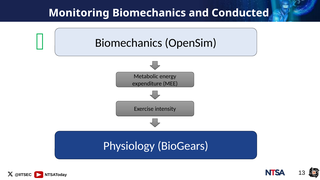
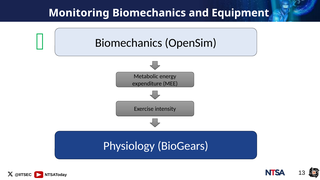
Conducted: Conducted -> Equipment
